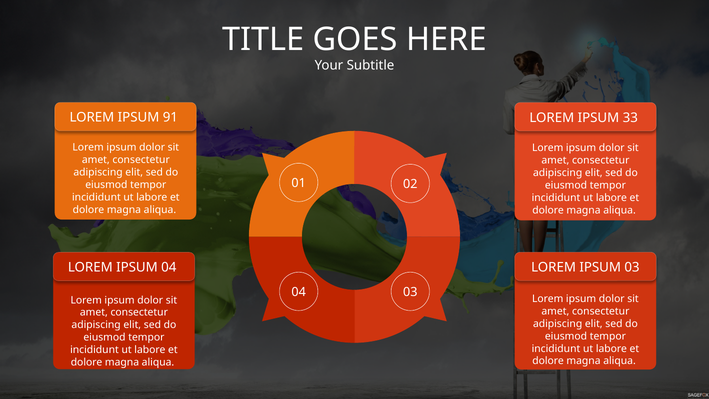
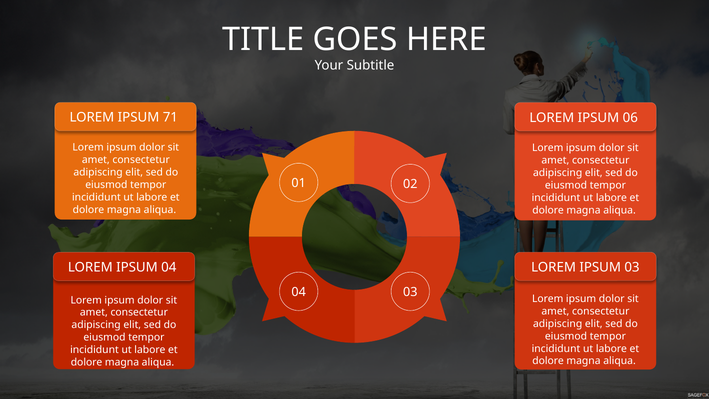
91: 91 -> 71
33: 33 -> 06
